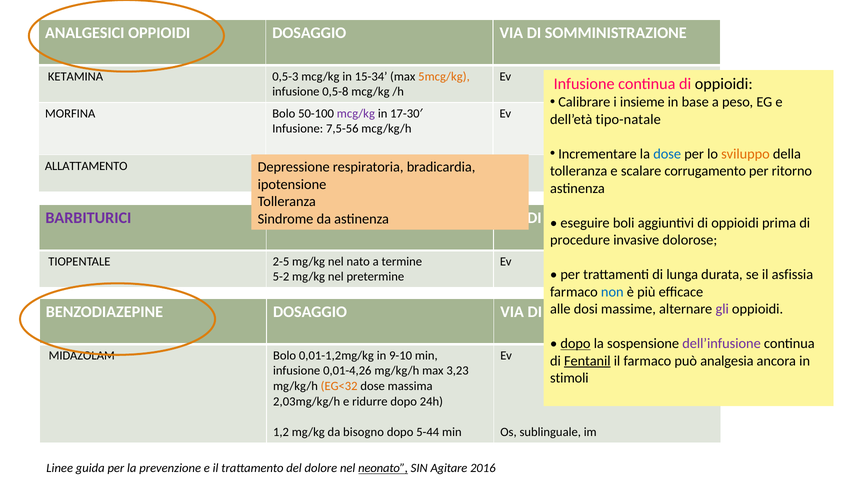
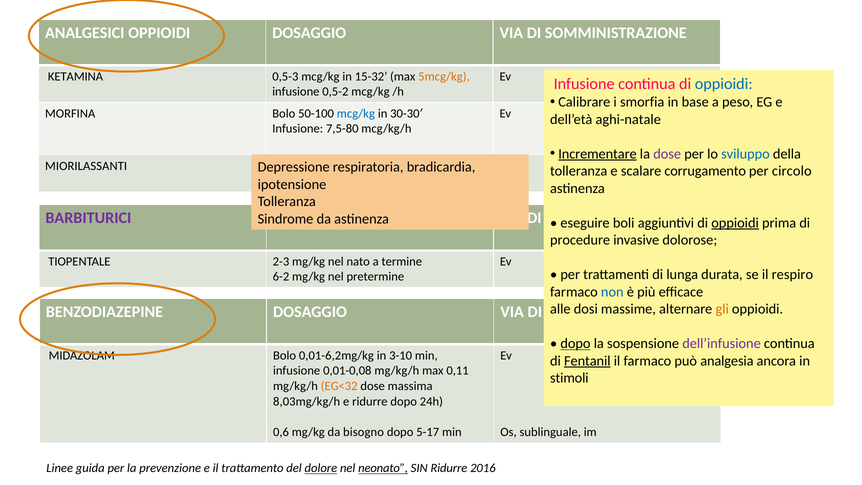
15-34: 15-34 -> 15-32
oppioidi at (724, 84) colour: black -> blue
0,5-8: 0,5-8 -> 0,5-2
insieme: insieme -> smorfia
mcg/kg at (356, 113) colour: purple -> blue
17-30: 17-30 -> 30-30
tipo-natale: tipo-natale -> aghi-natale
7,5-56: 7,5-56 -> 7,5-80
Incrementare underline: none -> present
dose at (667, 154) colour: blue -> purple
sviluppo colour: orange -> blue
ALLATTAMENTO: ALLATTAMENTO -> MIORILASSANTI
ritorno: ritorno -> circolo
oppioidi at (735, 223) underline: none -> present
2-5: 2-5 -> 2-3
asfissia: asfissia -> respiro
5-2: 5-2 -> 6-2
gli colour: purple -> orange
0,01-1,2mg/kg: 0,01-1,2mg/kg -> 0,01-6,2mg/kg
9-10: 9-10 -> 3-10
0,01-4,26: 0,01-4,26 -> 0,01-0,08
3,23: 3,23 -> 0,11
2,03mg/kg/h: 2,03mg/kg/h -> 8,03mg/kg/h
1,2: 1,2 -> 0,6
5-44: 5-44 -> 5-17
dolore underline: none -> present
SIN Agitare: Agitare -> Ridurre
